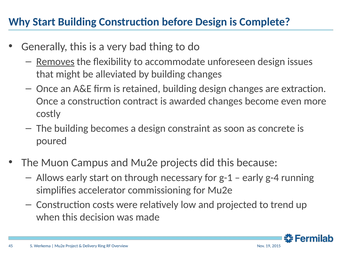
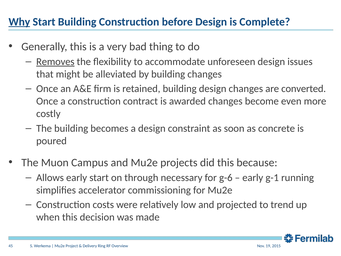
Why underline: none -> present
extraction: extraction -> converted
g-1: g-1 -> g-6
g-4: g-4 -> g-1
